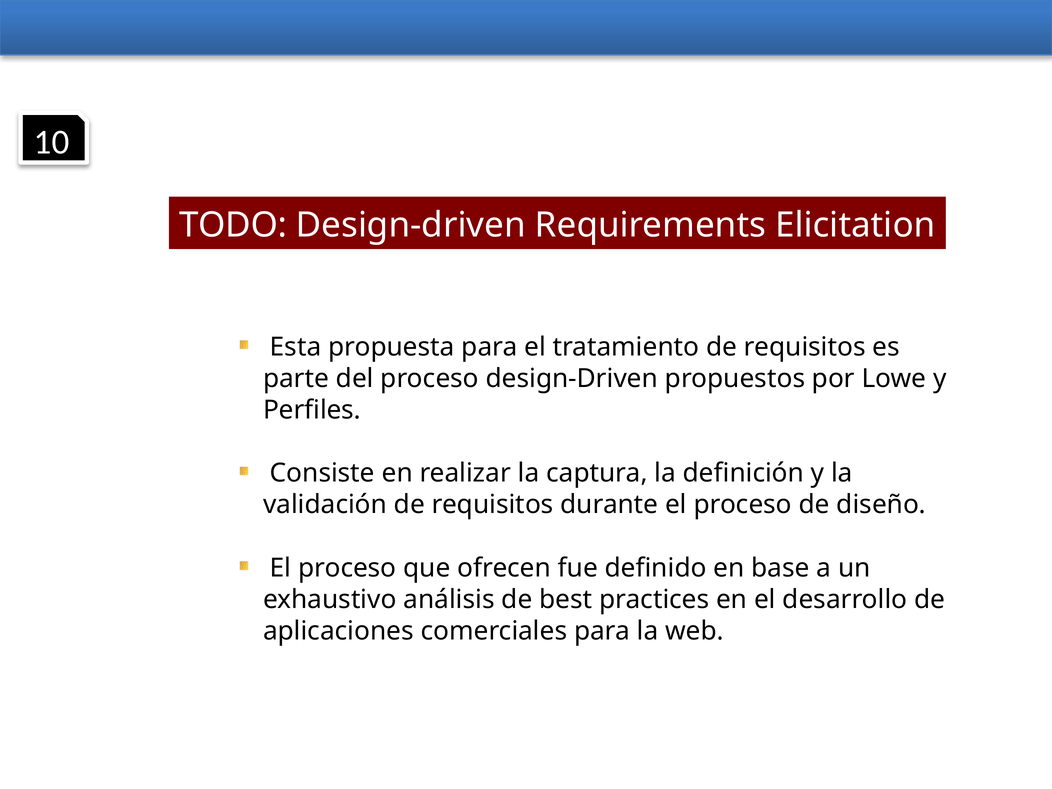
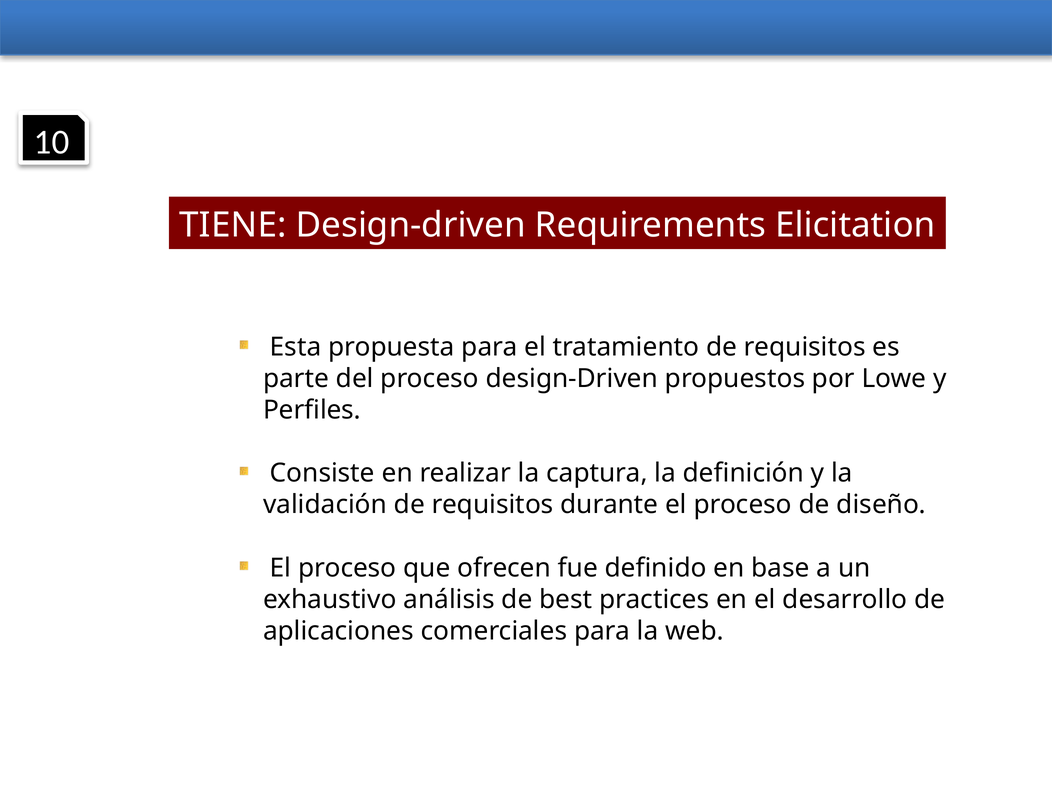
TODO: TODO -> TIENE
